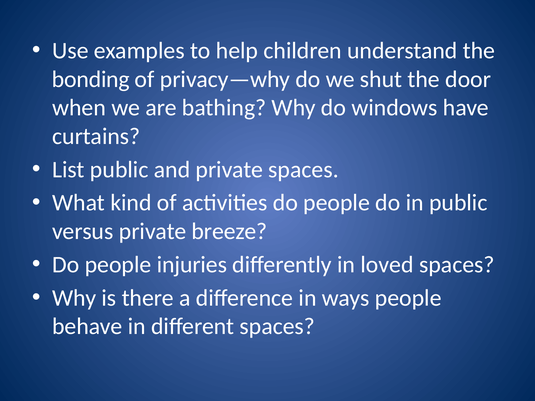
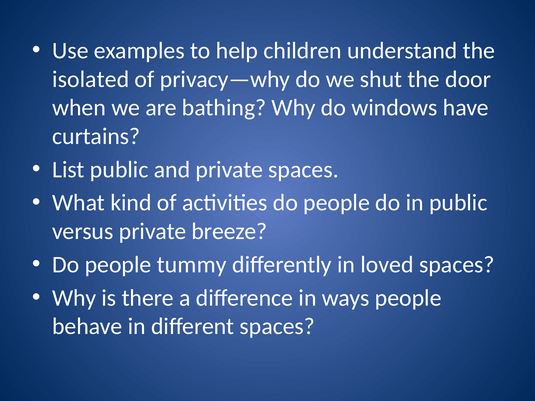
bonding: bonding -> isolated
injuries: injuries -> tummy
